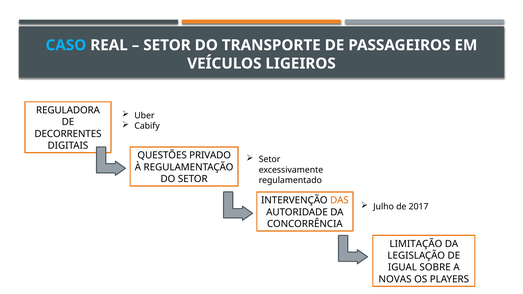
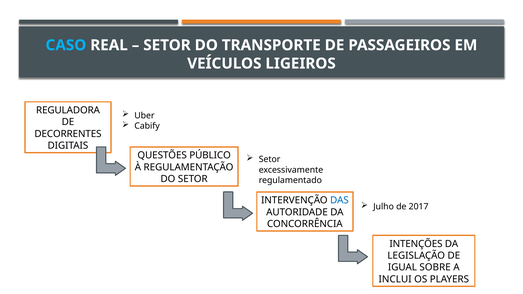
PRIVADO: PRIVADO -> PÚBLICO
DAS colour: orange -> blue
LIMITAÇÃO: LIMITAÇÃO -> INTENÇÕES
NOVAS: NOVAS -> INCLUI
